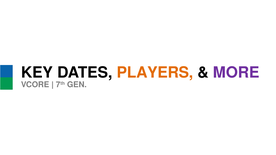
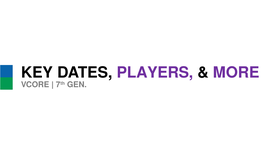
PLAYERS colour: orange -> purple
